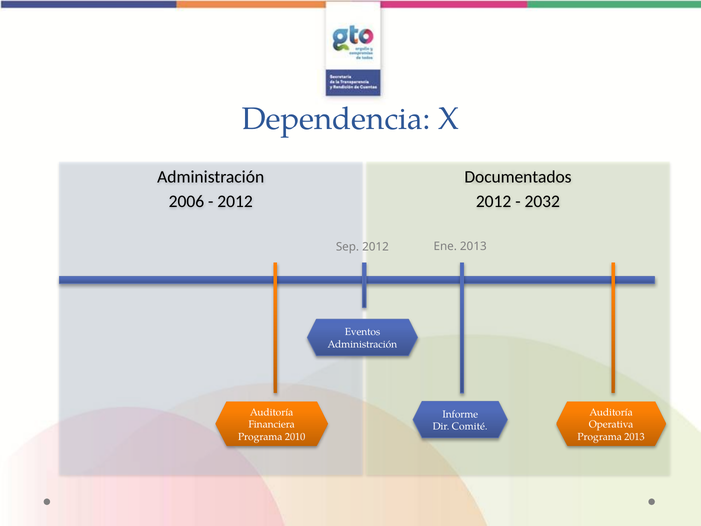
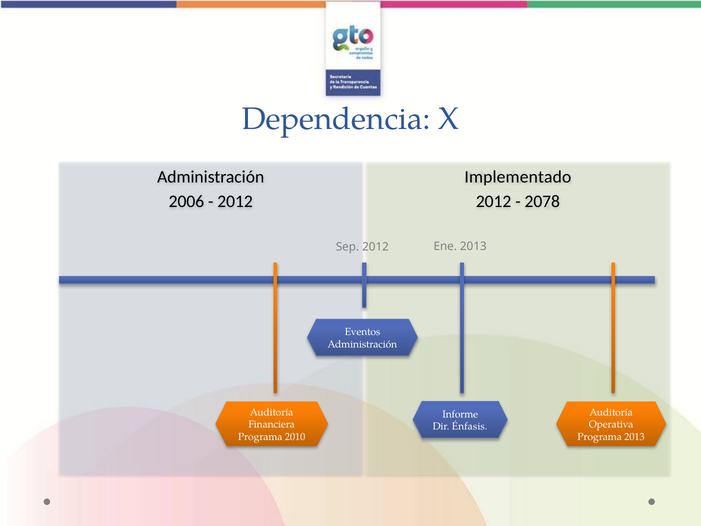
Documentados: Documentados -> Implementado
2032: 2032 -> 2078
Comité: Comité -> Énfasis
